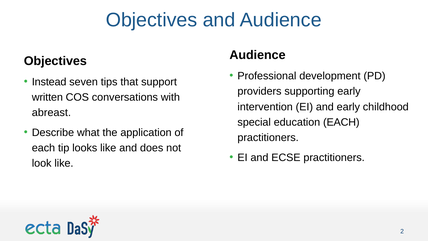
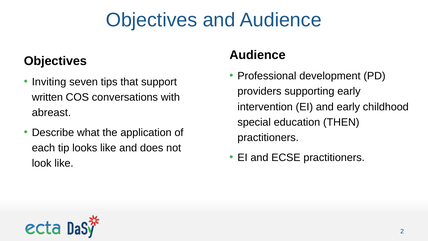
Instead: Instead -> Inviting
education EACH: EACH -> THEN
